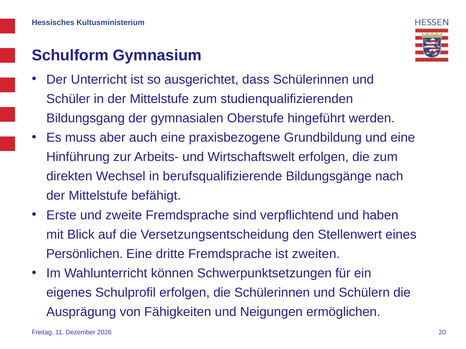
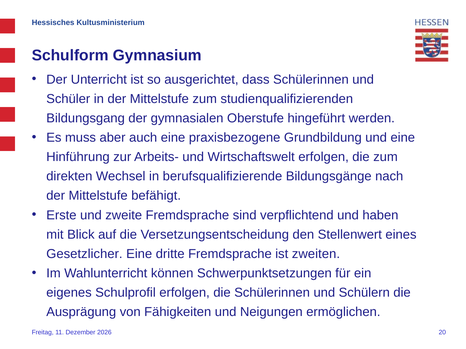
Persönlichen: Persönlichen -> Gesetzlicher
